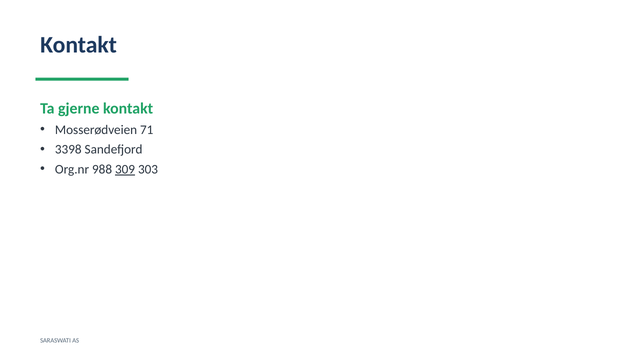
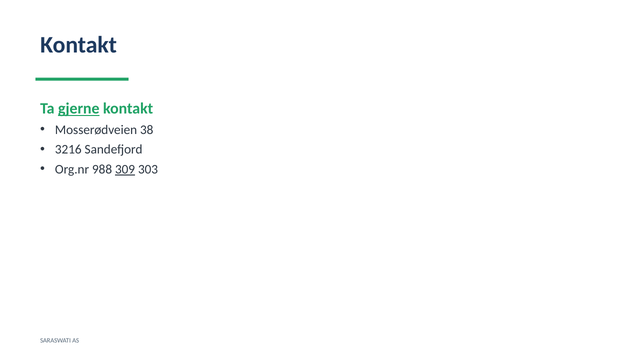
gjerne underline: none -> present
71: 71 -> 38
3398: 3398 -> 3216
